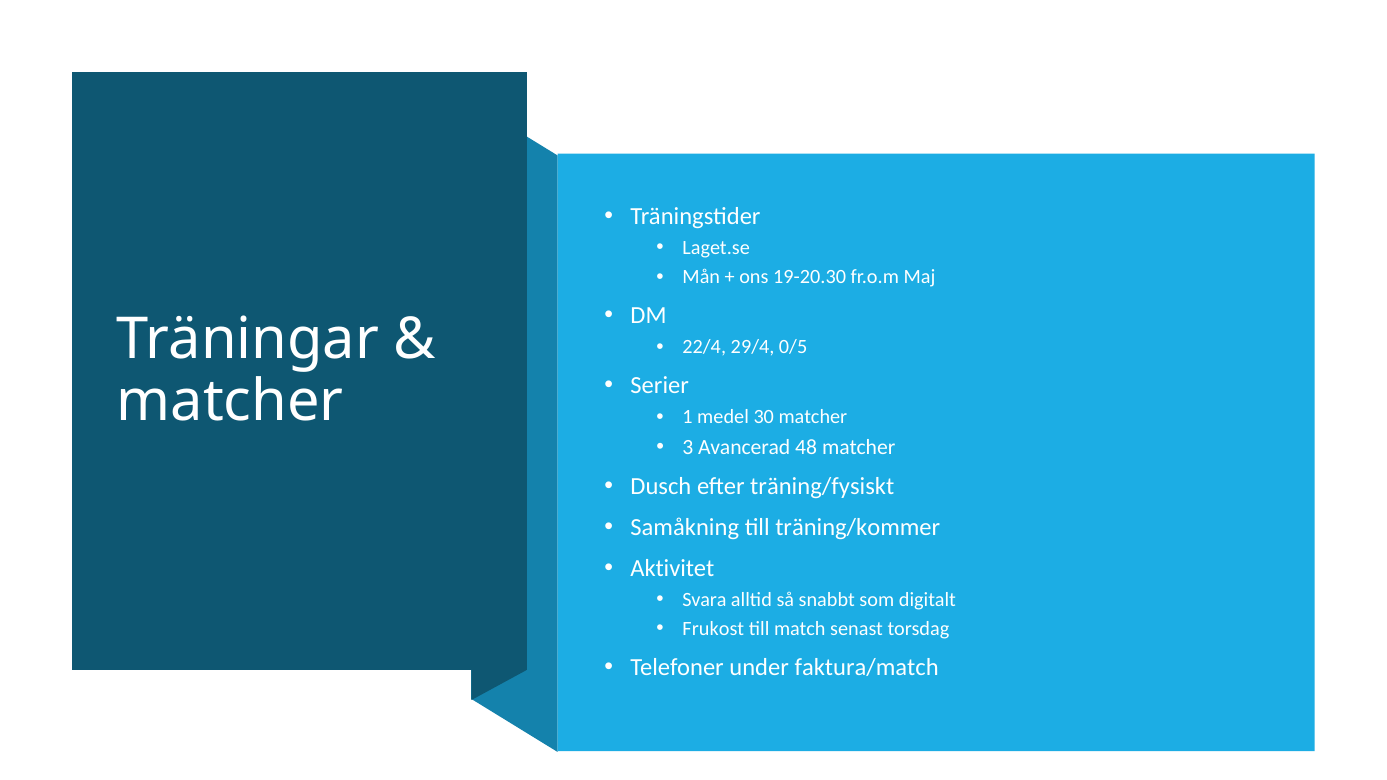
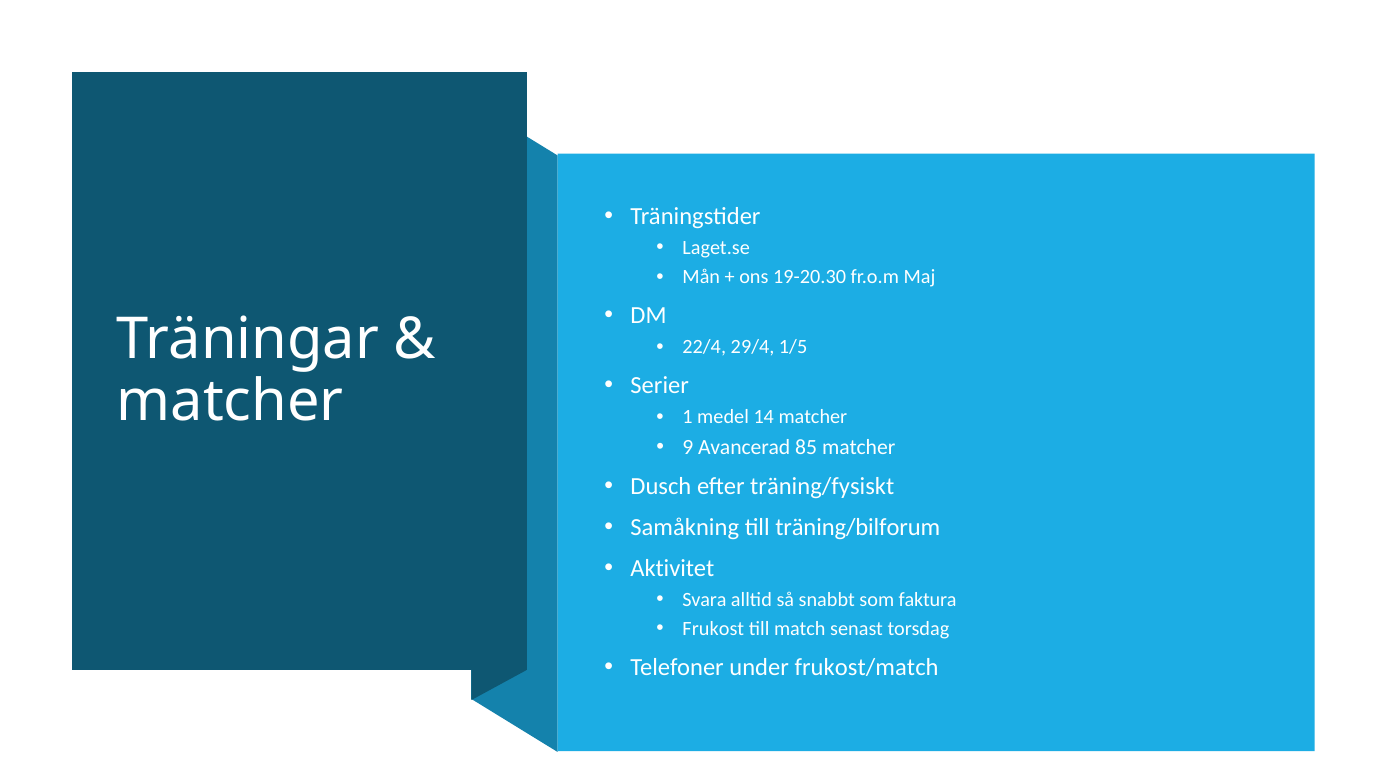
0/5: 0/5 -> 1/5
30: 30 -> 14
3: 3 -> 9
48: 48 -> 85
träning/kommer: träning/kommer -> träning/bilforum
digitalt: digitalt -> faktura
faktura/match: faktura/match -> frukost/match
